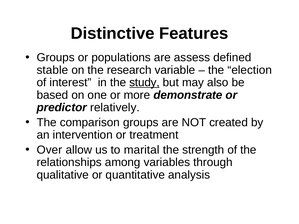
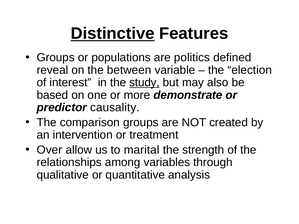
Distinctive underline: none -> present
assess: assess -> politics
stable: stable -> reveal
research: research -> between
relatively: relatively -> causality
